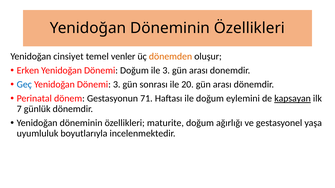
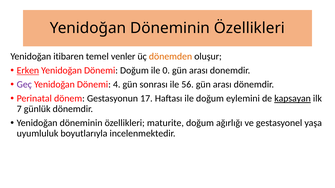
cinsiyet: cinsiyet -> itibaren
Erken underline: none -> present
ile 3: 3 -> 0
Geç colour: blue -> purple
Dönemi 3: 3 -> 4
20: 20 -> 56
71: 71 -> 17
